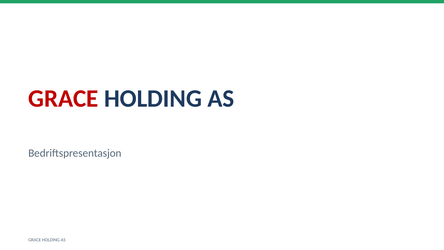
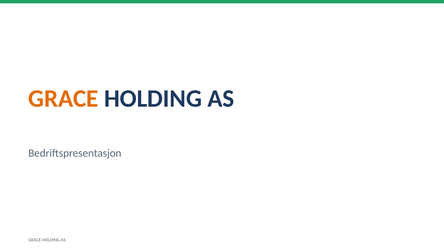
GRACE at (63, 98) colour: red -> orange
